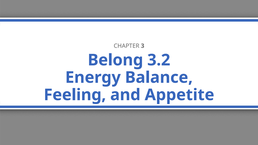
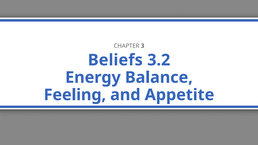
Belong: Belong -> Beliefs
